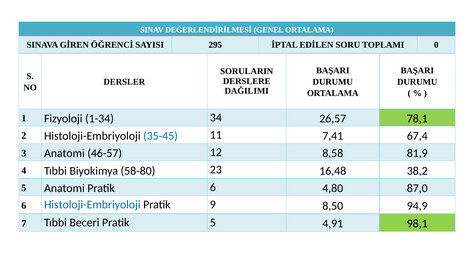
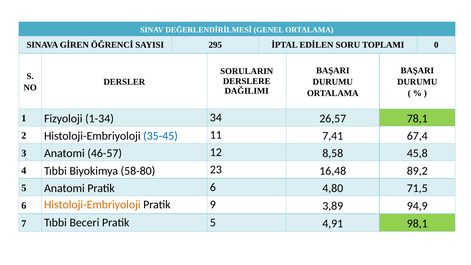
81,9: 81,9 -> 45,8
38,2: 38,2 -> 89,2
87,0: 87,0 -> 71,5
Histoloji-Embriyoloji at (92, 205) colour: blue -> orange
8,50: 8,50 -> 3,89
